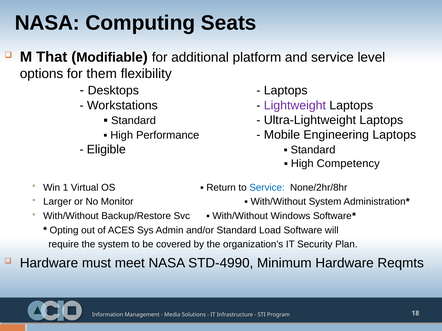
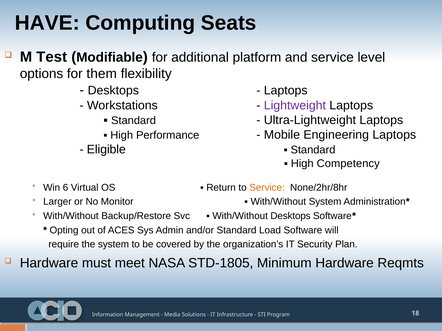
NASA at (47, 23): NASA -> HAVE
That: That -> Test
1: 1 -> 6
Service at (267, 188) colour: blue -> orange
With/Without Windows: Windows -> Desktops
STD-4990: STD-4990 -> STD-1805
